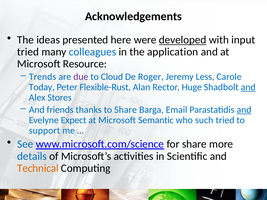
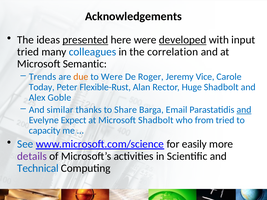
presented underline: none -> present
application: application -> correlation
Resource: Resource -> Semantic
due colour: purple -> orange
to Cloud: Cloud -> Were
Less: Less -> Vice
and at (248, 87) underline: present -> none
Stores: Stores -> Goble
friends: friends -> similar
Microsoft Semantic: Semantic -> Shadbolt
such: such -> from
support: support -> capacity
for share: share -> easily
details colour: blue -> purple
Technical colour: orange -> blue
